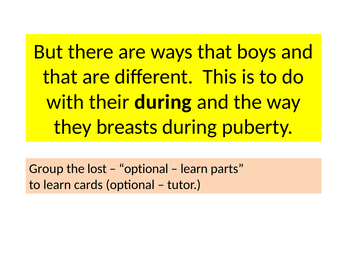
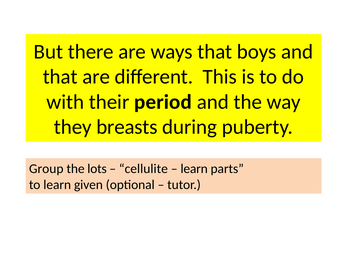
their during: during -> period
lost: lost -> lots
optional at (144, 169): optional -> cellulite
cards: cards -> given
